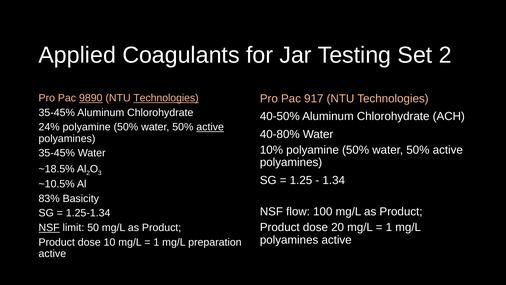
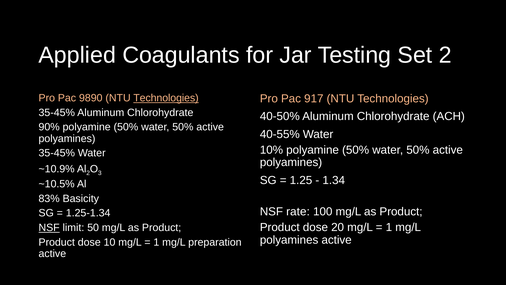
9890 underline: present -> none
24%: 24% -> 90%
active at (210, 127) underline: present -> none
40-80%: 40-80% -> 40-55%
~18.5%: ~18.5% -> ~10.9%
flow: flow -> rate
